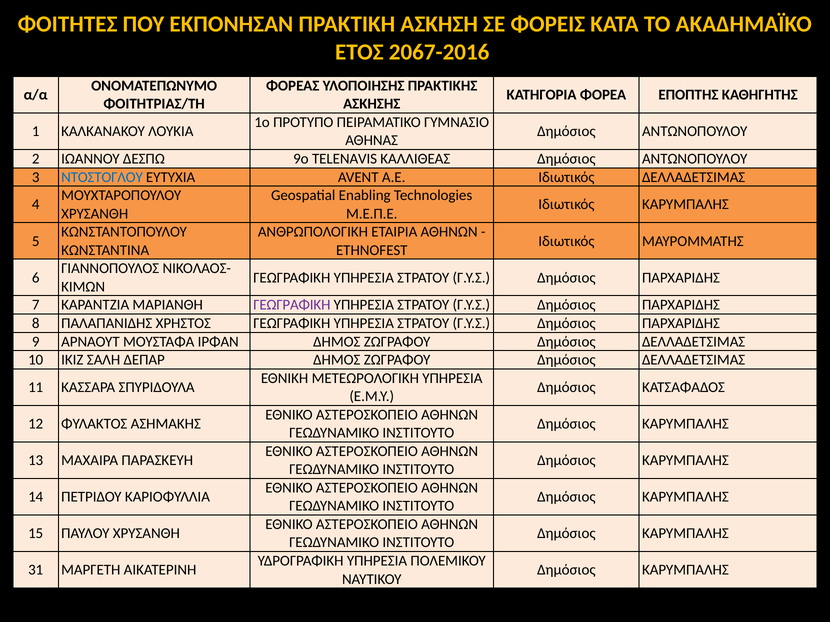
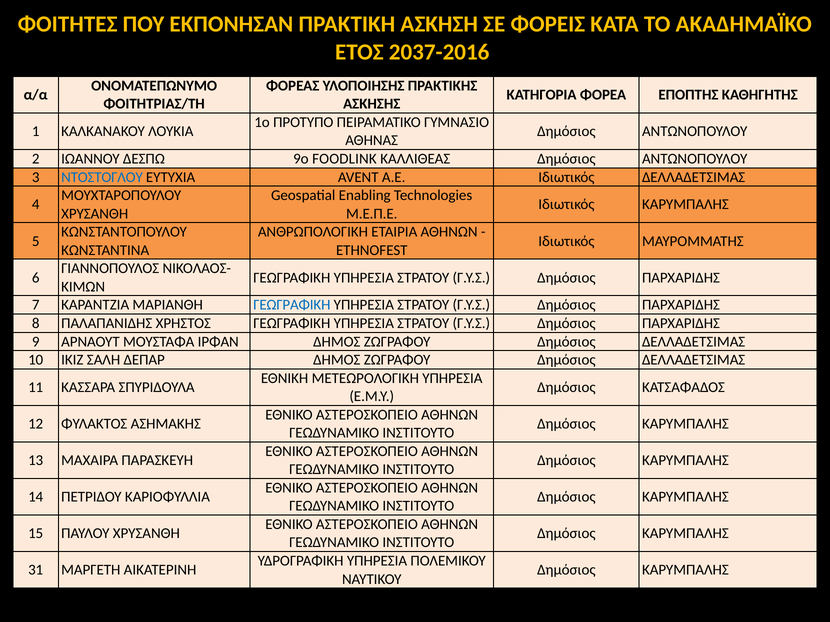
2067-2016: 2067-2016 -> 2037-2016
TELENAVIS: TELENAVIS -> FOODLINK
ΓΕΩΓΡΑΦΙΚΗ at (292, 305) colour: purple -> blue
